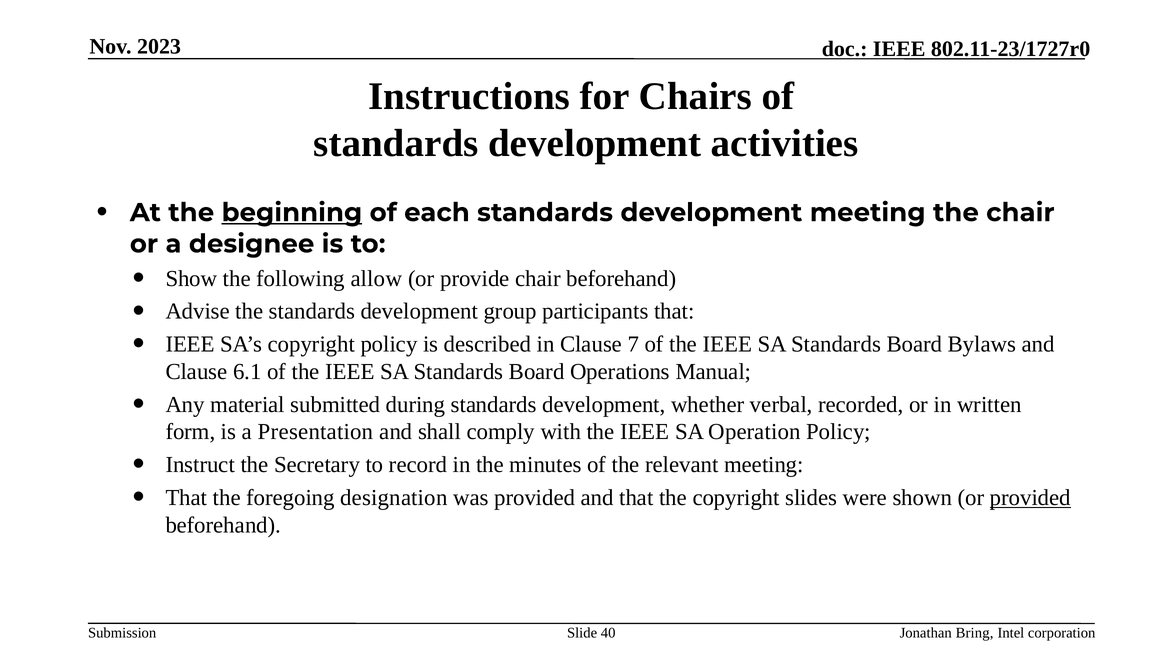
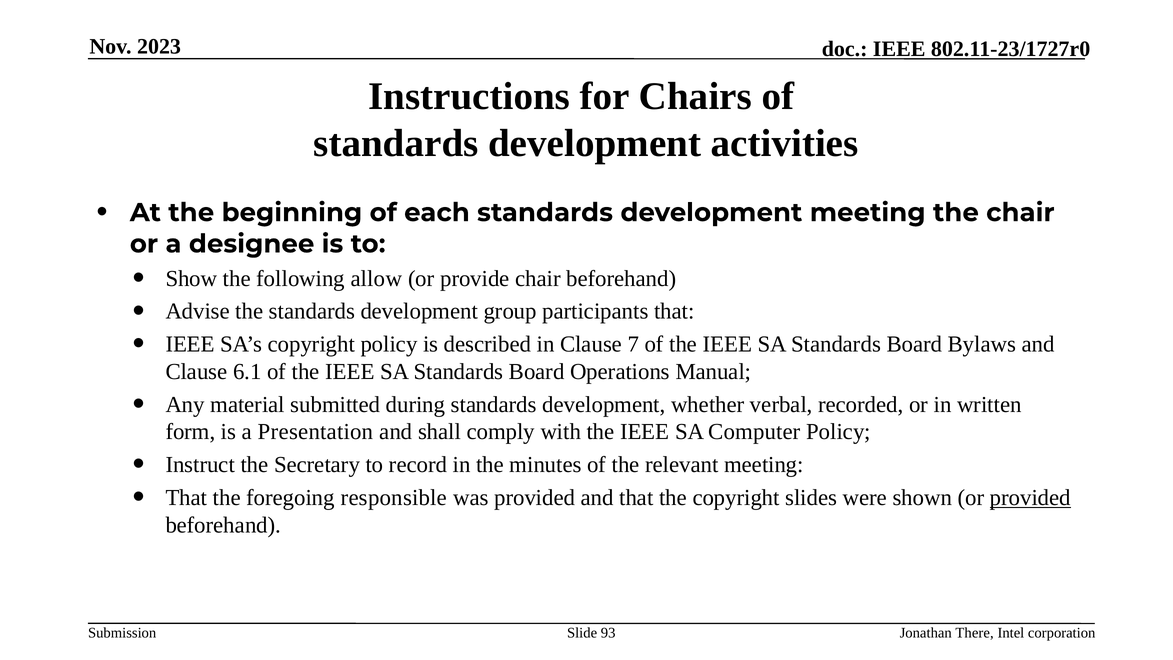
beginning underline: present -> none
Operation: Operation -> Computer
designation: designation -> responsible
40: 40 -> 93
Bring: Bring -> There
